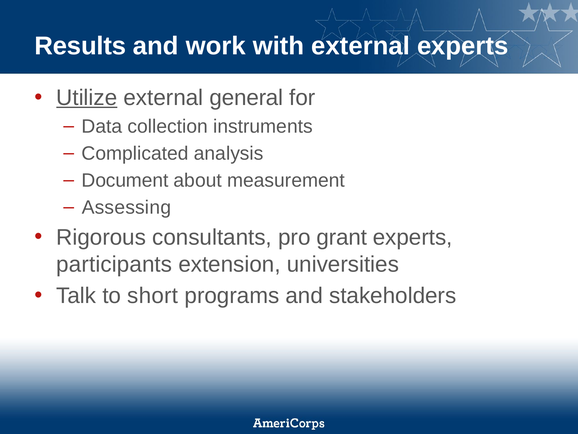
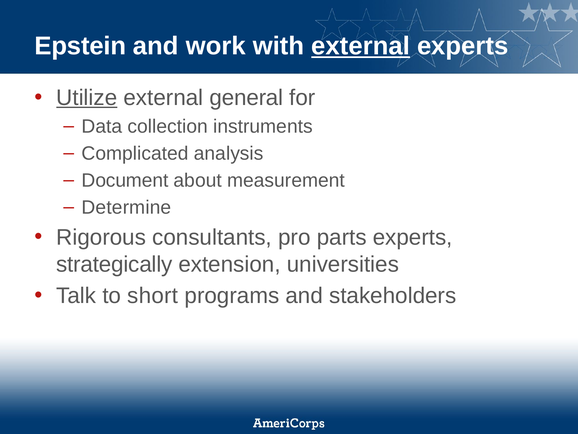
Results: Results -> Epstein
external at (361, 46) underline: none -> present
Assessing: Assessing -> Determine
grant: grant -> parts
participants: participants -> strategically
